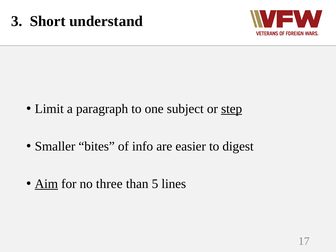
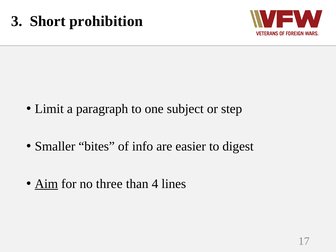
understand: understand -> prohibition
step underline: present -> none
5: 5 -> 4
